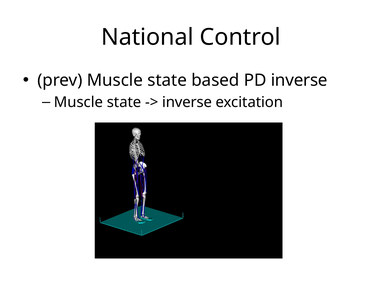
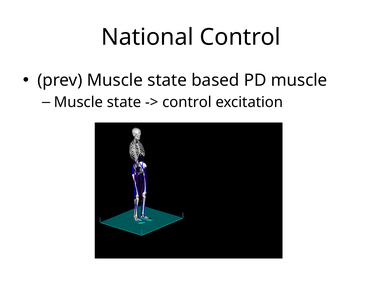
PD inverse: inverse -> muscle
inverse at (187, 102): inverse -> control
